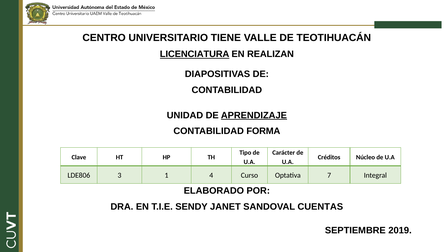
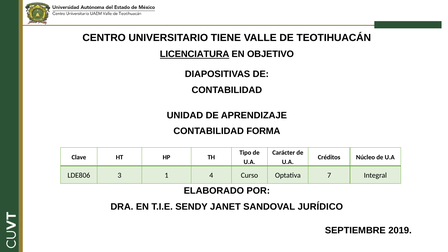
REALIZAN: REALIZAN -> OBJETIVO
APRENDIZAJE underline: present -> none
CUENTAS: CUENTAS -> JURÍDICO
